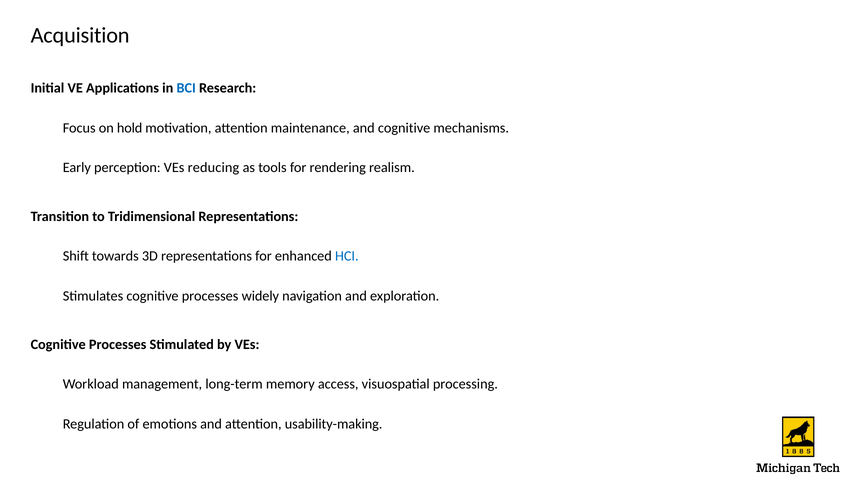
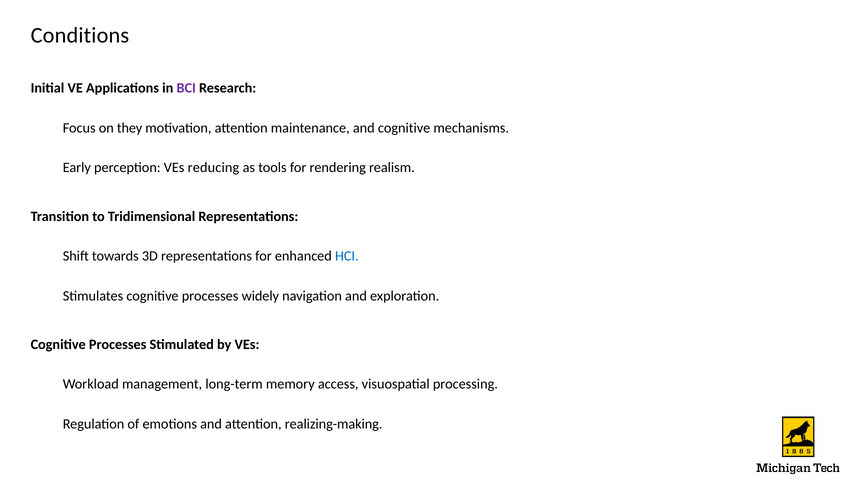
Acquisition: Acquisition -> Conditions
BCI colour: blue -> purple
hold: hold -> they
usability-making: usability-making -> realizing-making
